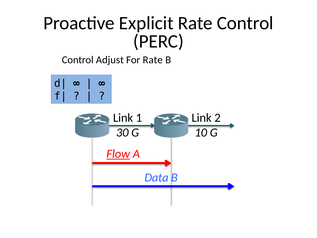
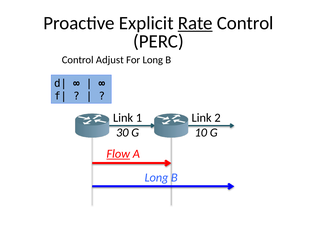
Rate at (195, 23) underline: none -> present
For Rate: Rate -> Long
Data at (156, 177): Data -> Long
